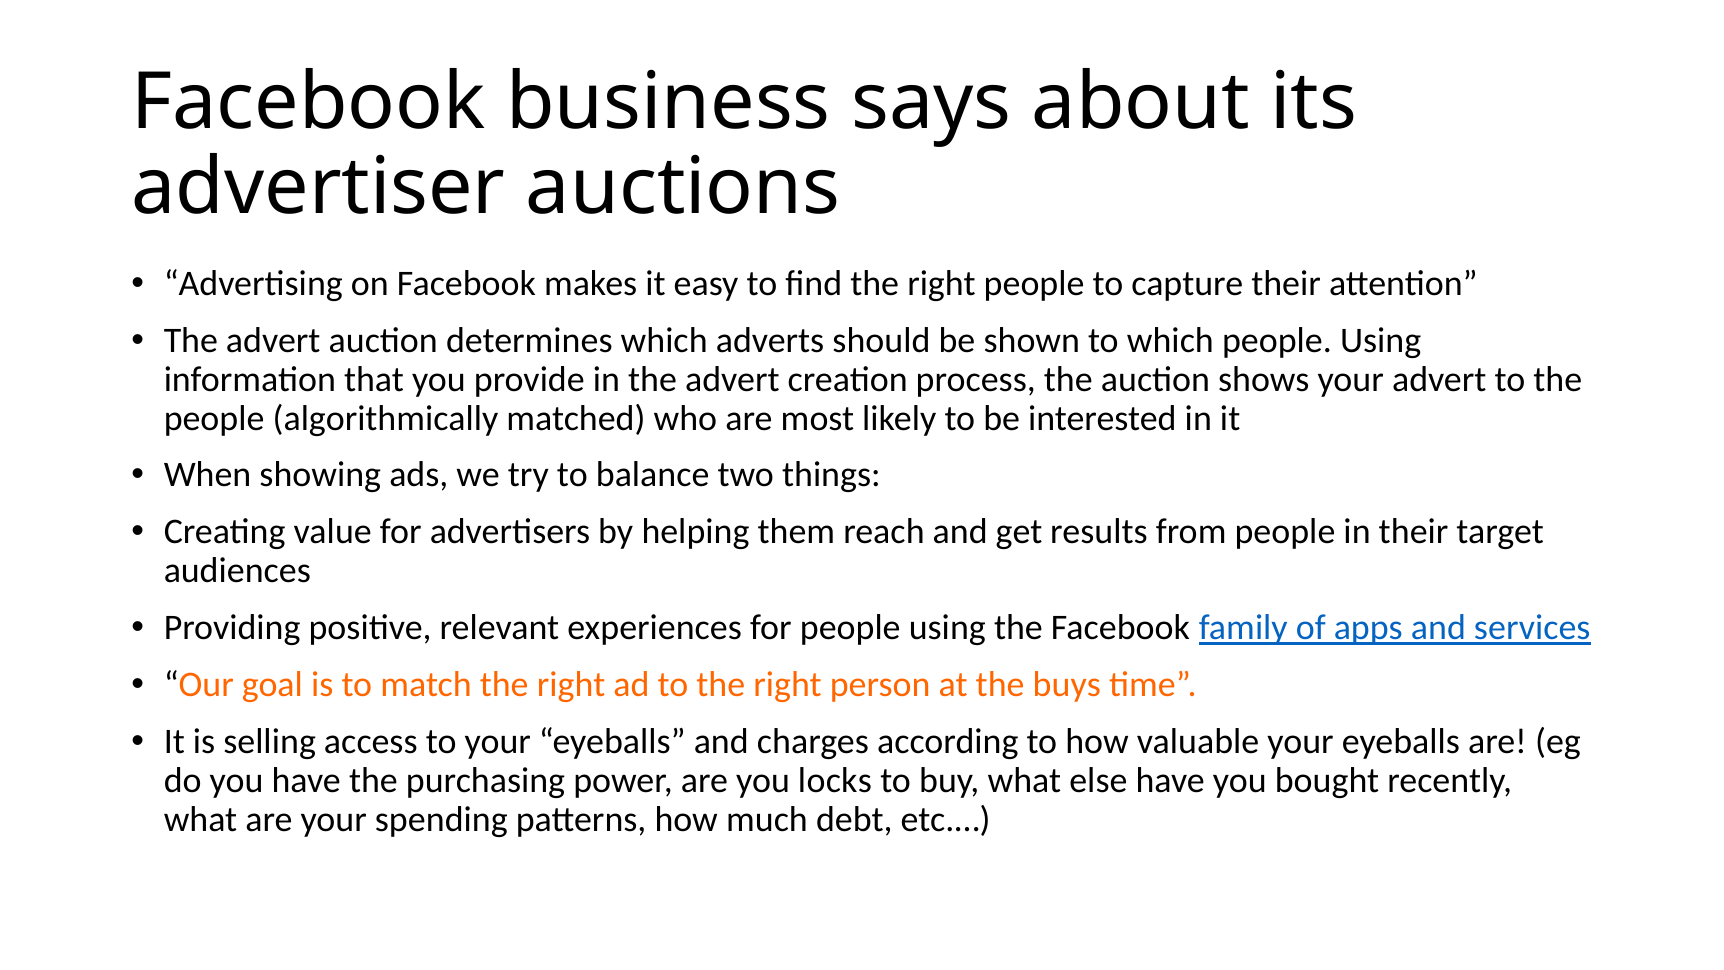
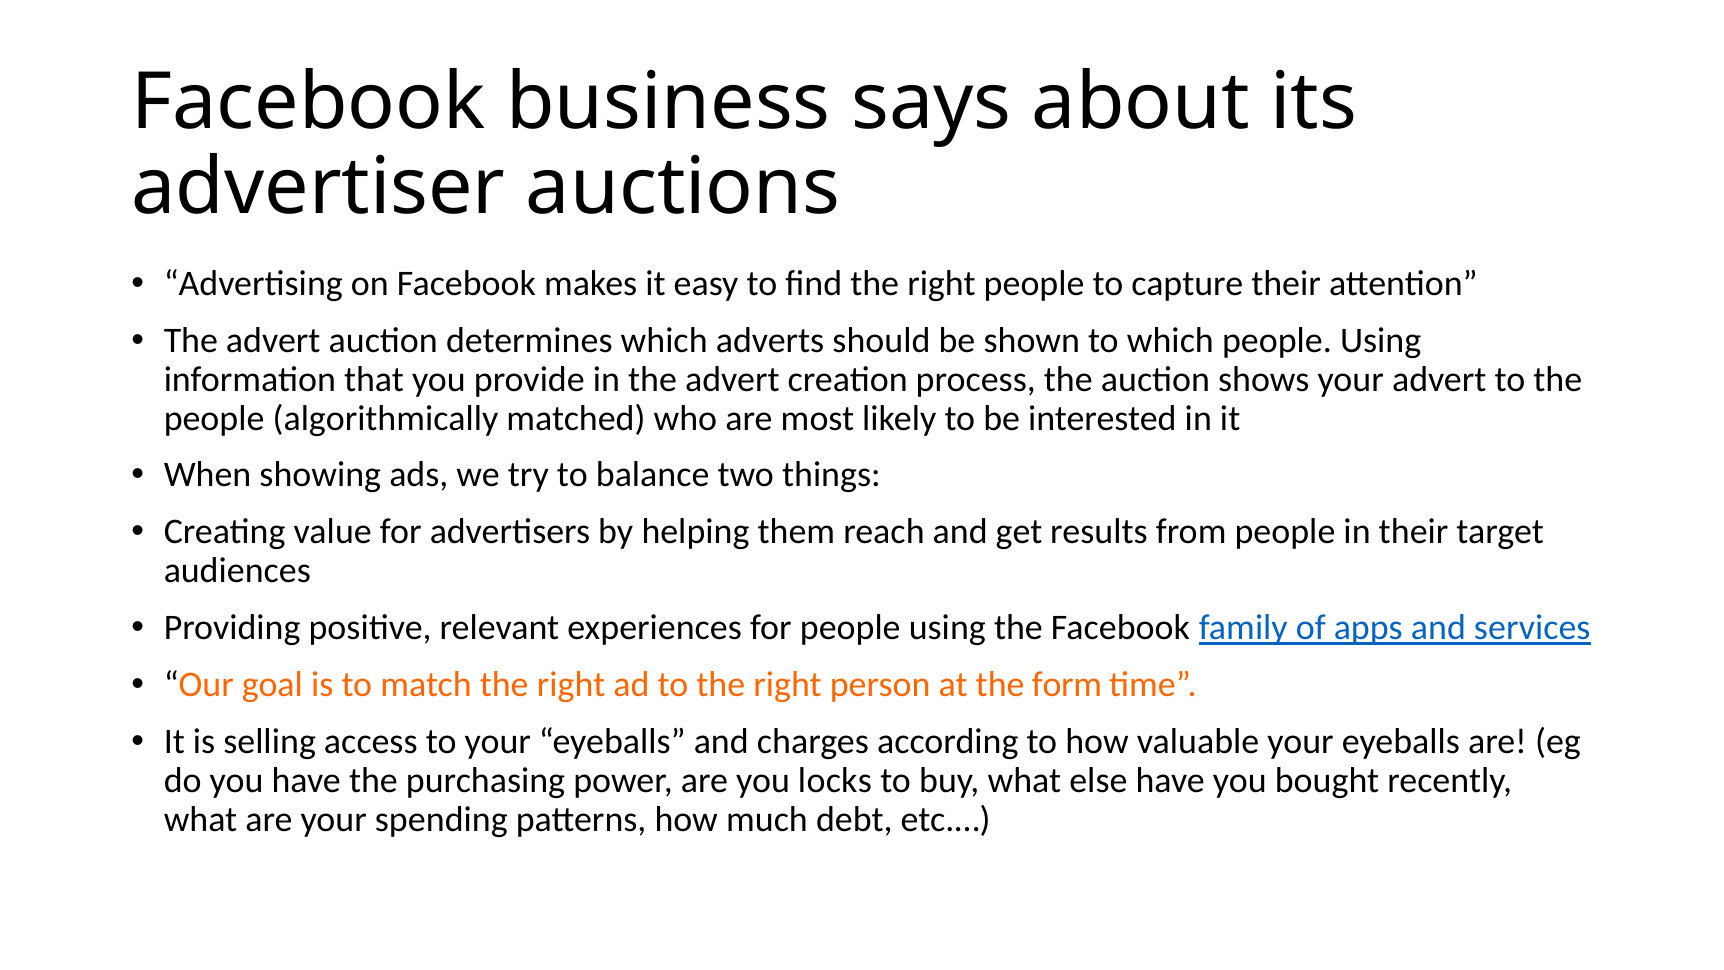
buys: buys -> form
